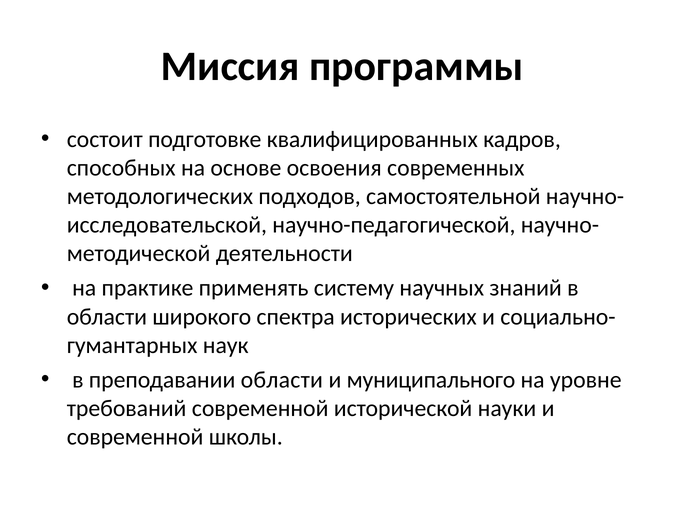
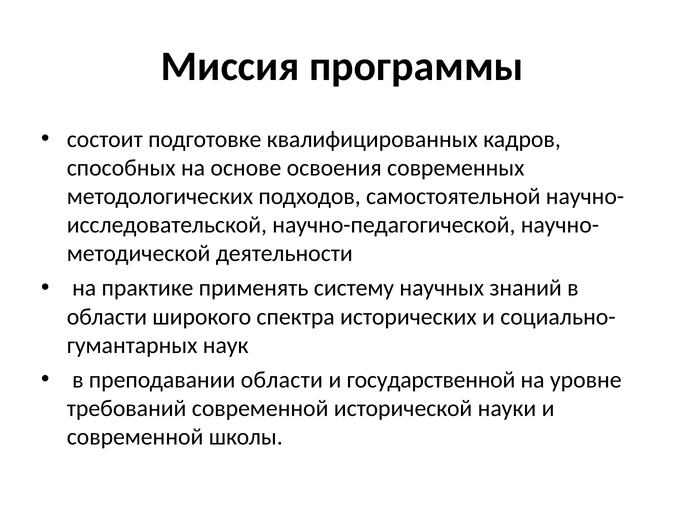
муниципального: муниципального -> государственной
